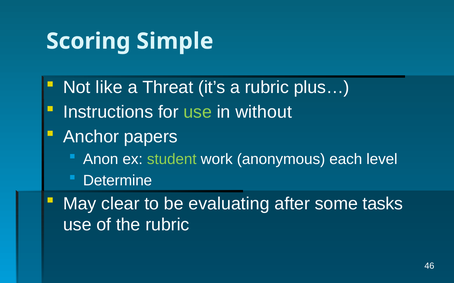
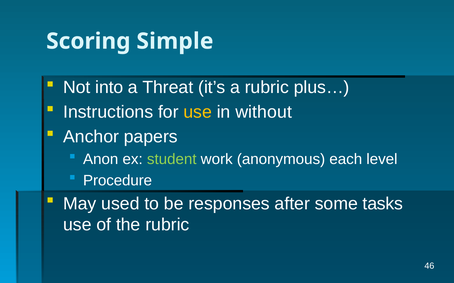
like: like -> into
use at (198, 112) colour: light green -> yellow
Determine: Determine -> Procedure
clear: clear -> used
evaluating: evaluating -> responses
